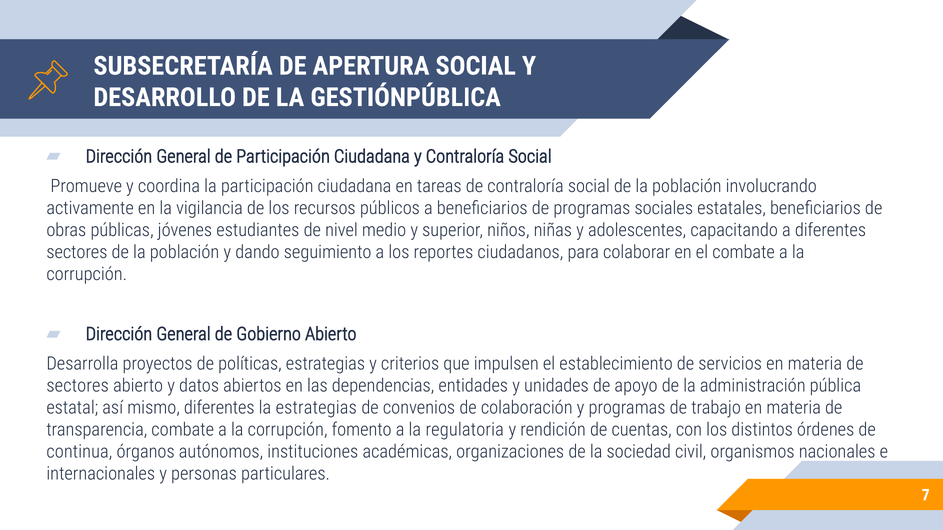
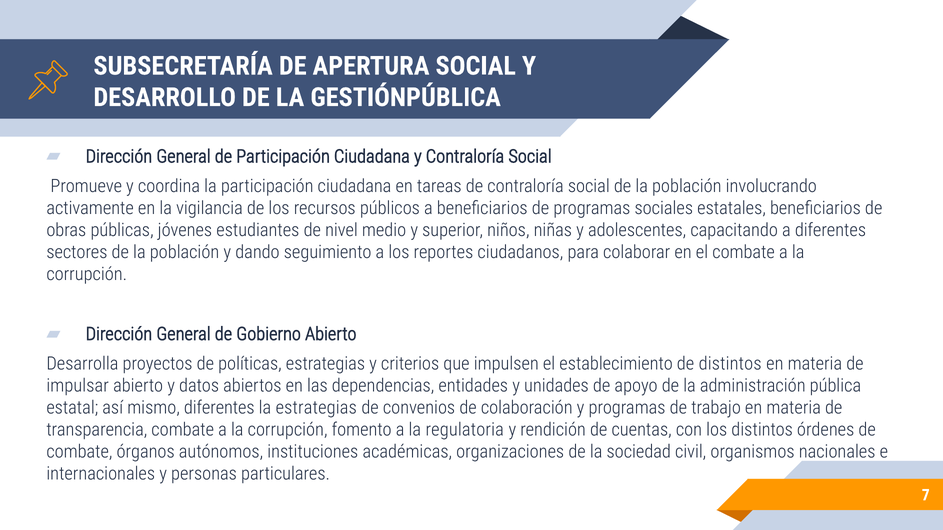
de servicios: servicios -> distintos
sectores at (78, 386): sectores -> impulsar
continua at (79, 452): continua -> combate
